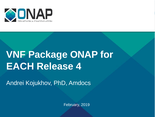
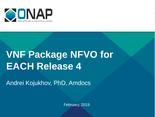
ONAP: ONAP -> NFVO
